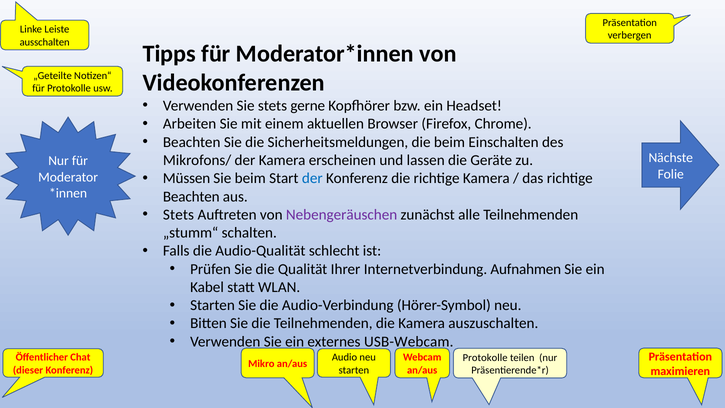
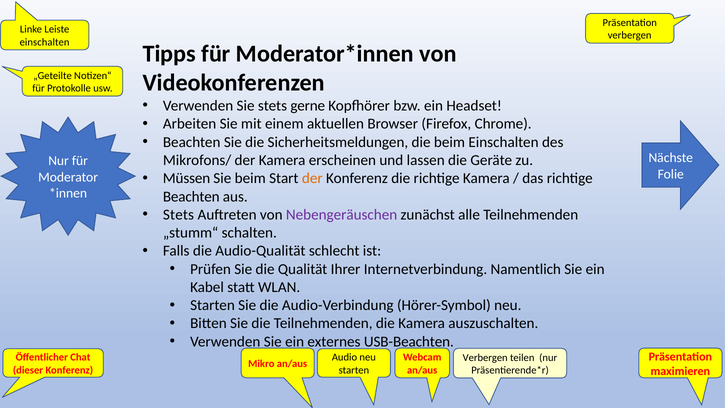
ausschalten at (45, 42): ausschalten -> einschalten
der at (312, 178) colour: blue -> orange
Aufnahmen: Aufnahmen -> Namentlich
USB-Webcam: USB-Webcam -> USB-Beachten
Protokolle at (485, 357): Protokolle -> Verbergen
